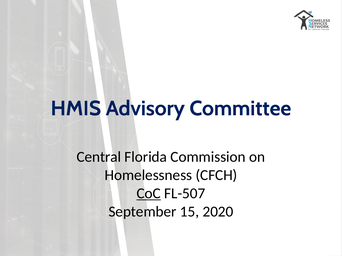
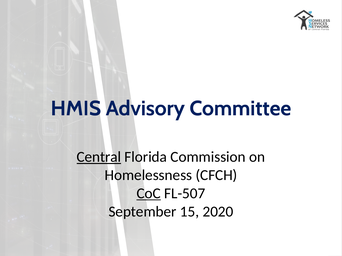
Central underline: none -> present
